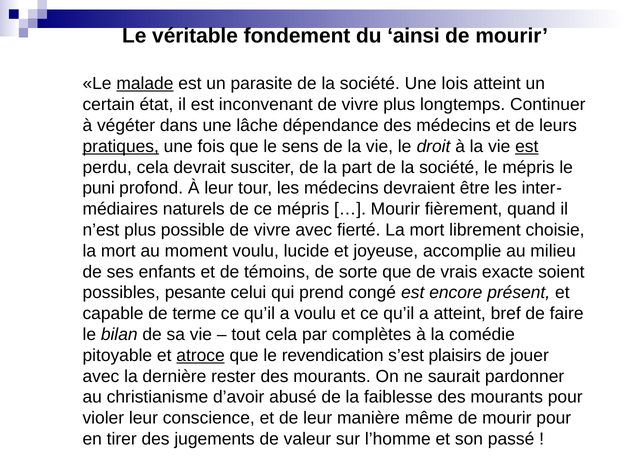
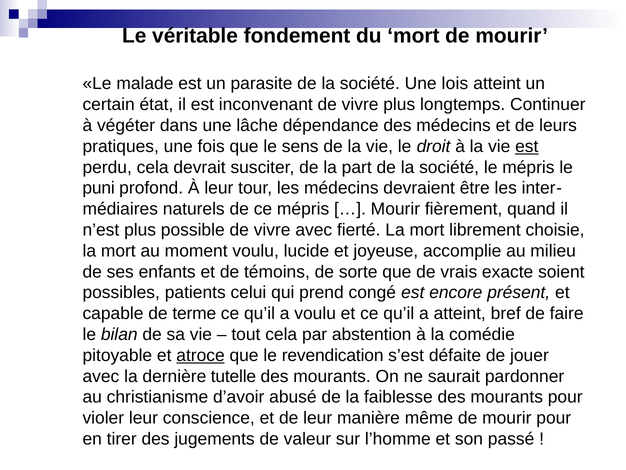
du ainsi: ainsi -> mort
malade underline: present -> none
pratiques underline: present -> none
pesante: pesante -> patients
complètes: complètes -> abstention
plaisirs: plaisirs -> défaite
rester: rester -> tutelle
